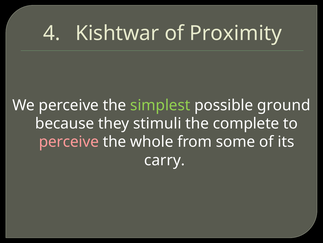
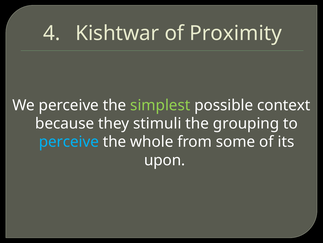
ground: ground -> context
complete: complete -> grouping
perceive at (69, 141) colour: pink -> light blue
carry: carry -> upon
